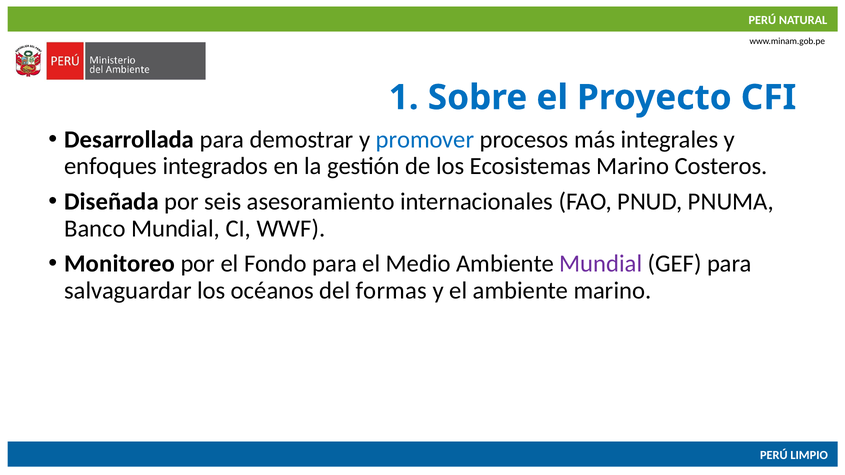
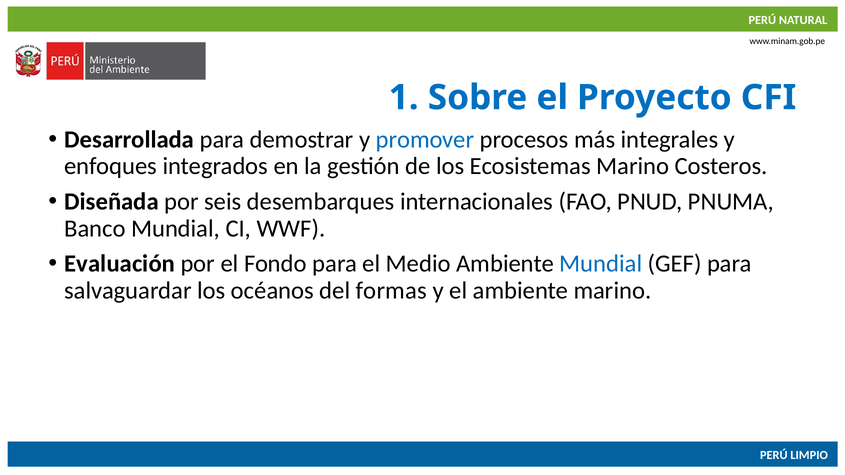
asesoramiento: asesoramiento -> desembarques
Monitoreo: Monitoreo -> Evaluación
Mundial at (601, 264) colour: purple -> blue
